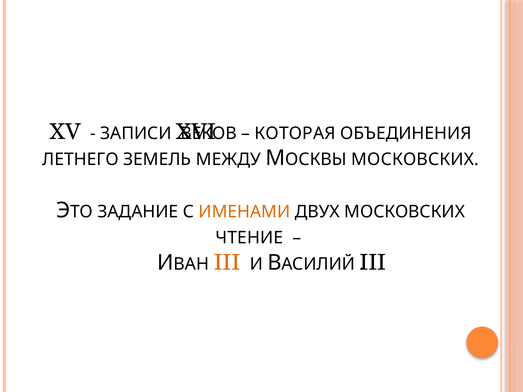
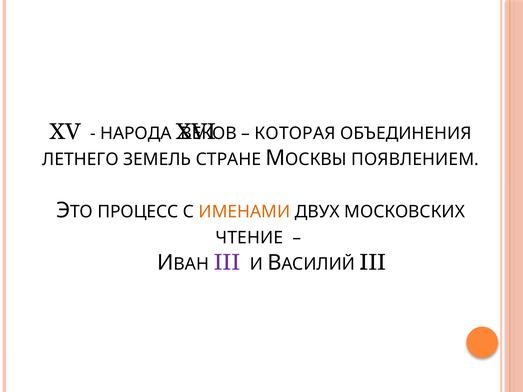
ЗАПИСИ: ЗАПИСИ -> НАРОДА
МЕЖДУ: МЕЖДУ -> СТРАНЕ
МОСКОВСКИХ at (415, 160): МОСКОВСКИХ -> ПОЯВЛЕНИЕМ
ЗАДАНИЕ: ЗАДАНИЕ -> ПРОЦЕСС
III at (227, 263) colour: orange -> purple
